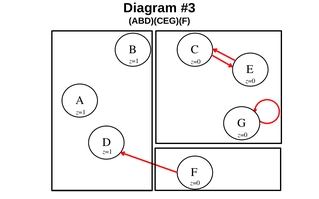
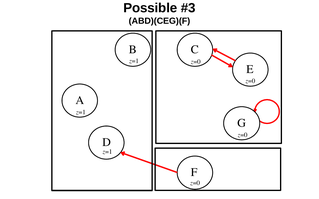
Diagram: Diagram -> Possible
